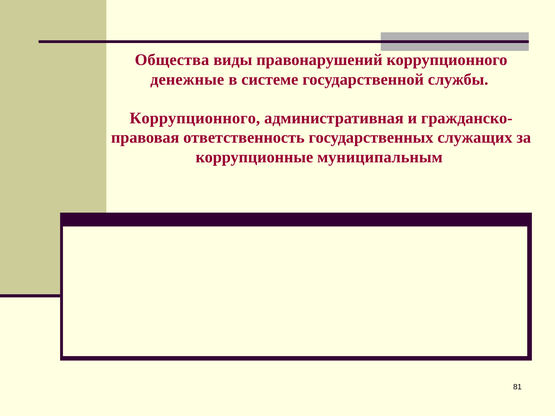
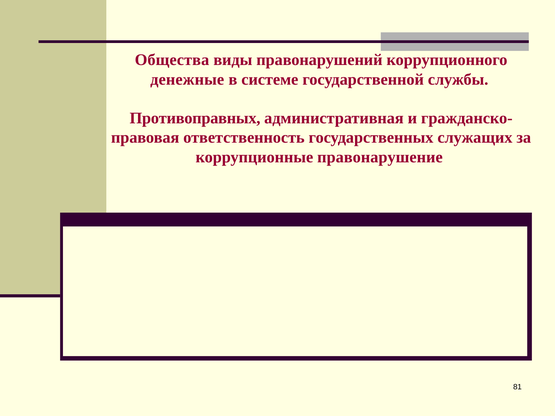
Коррупционного at (195, 118): Коррупционного -> Противоправных
муниципальным: муниципальным -> правонарушение
